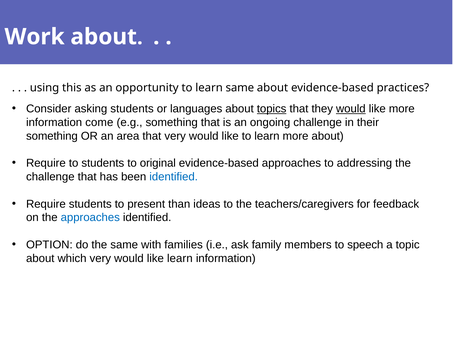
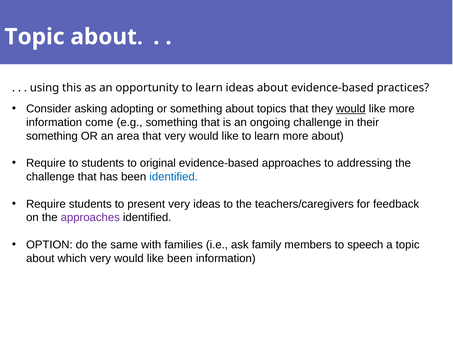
Work at (35, 37): Work -> Topic
learn same: same -> ideas
asking students: students -> adopting
or languages: languages -> something
topics underline: present -> none
present than: than -> very
approaches at (90, 217) colour: blue -> purple
like learn: learn -> been
